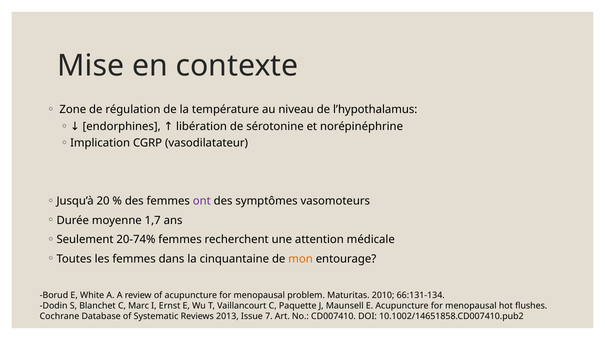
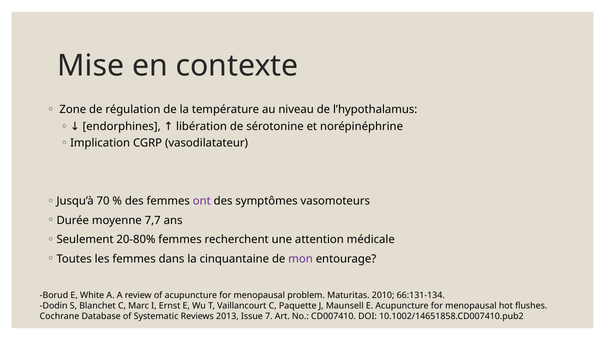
20: 20 -> 70
1,7: 1,7 -> 7,7
20-74%: 20-74% -> 20-80%
mon colour: orange -> purple
